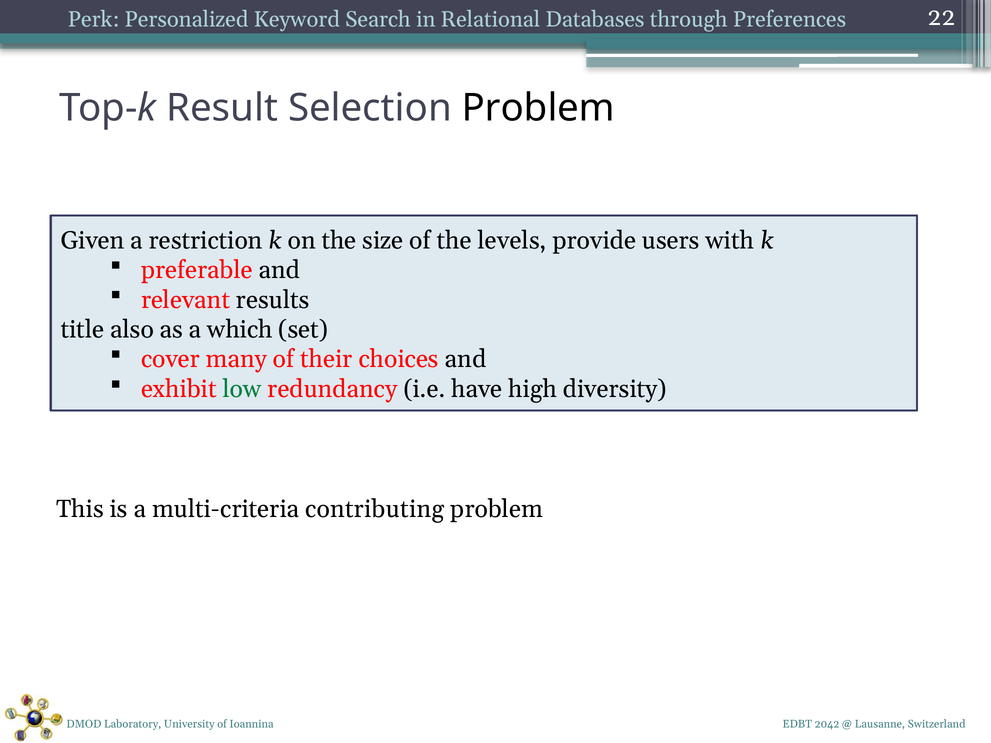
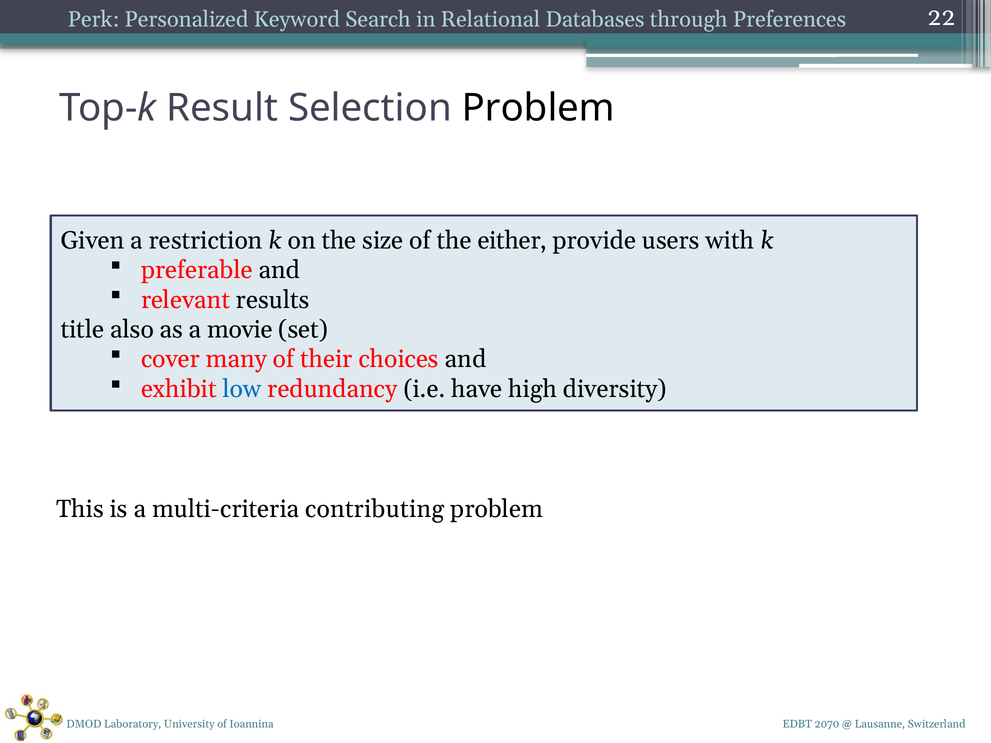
levels: levels -> either
which: which -> movie
low colour: green -> blue
2042: 2042 -> 2070
